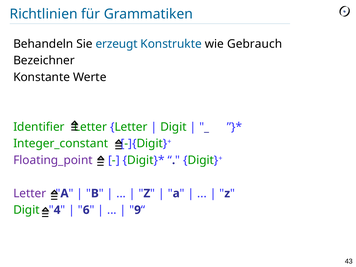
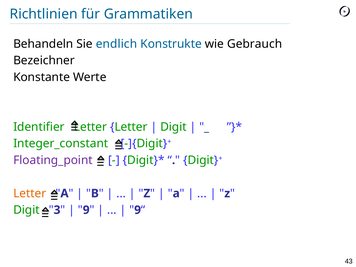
erzeugt: erzeugt -> endlich
Letter at (30, 193) colour: purple -> orange
4: 4 -> 3
6 at (86, 210): 6 -> 9
